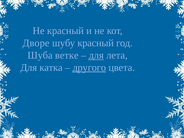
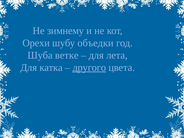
Не красный: красный -> зимнему
Дворе: Дворе -> Орехи
шубу красный: красный -> объедки
для at (96, 55) underline: present -> none
